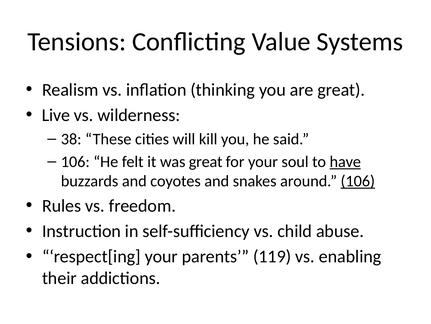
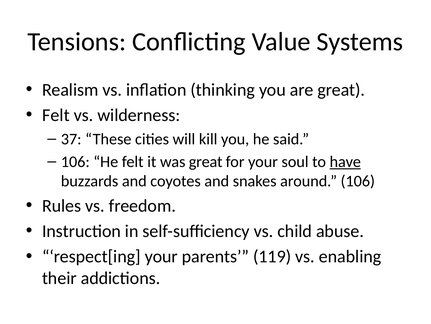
Live at (56, 115): Live -> Felt
38: 38 -> 37
106 at (358, 181) underline: present -> none
